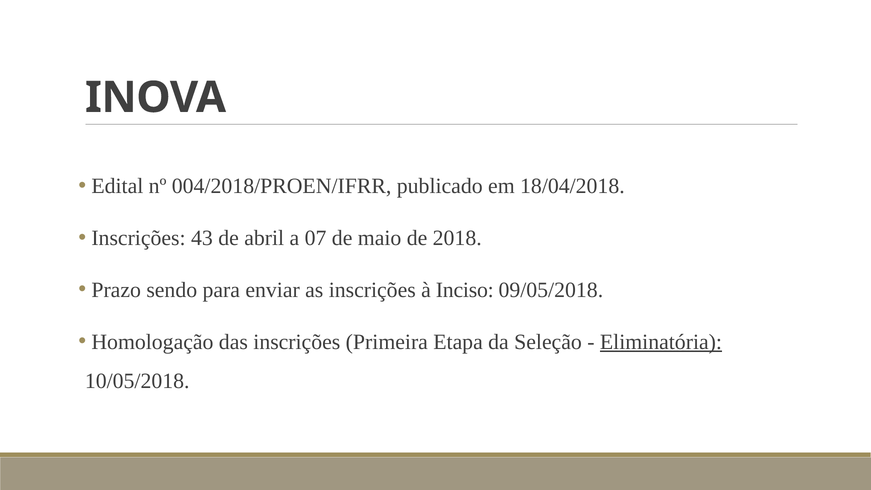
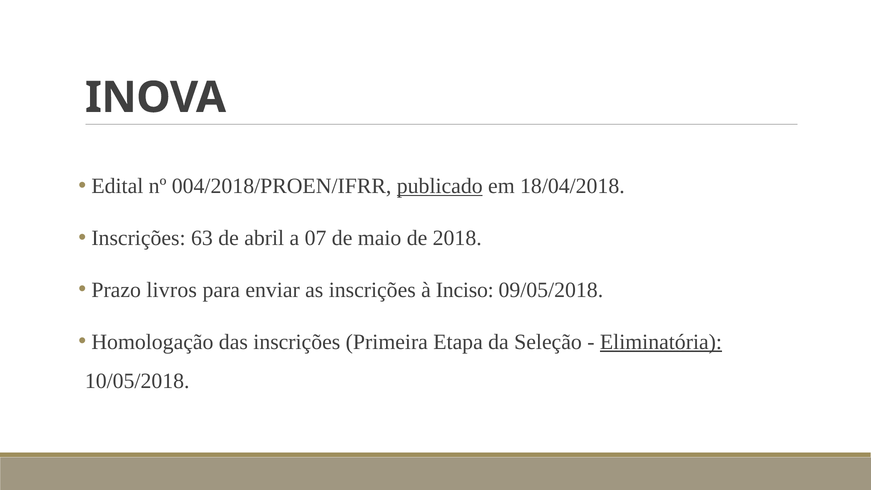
publicado underline: none -> present
43: 43 -> 63
sendo: sendo -> livros
